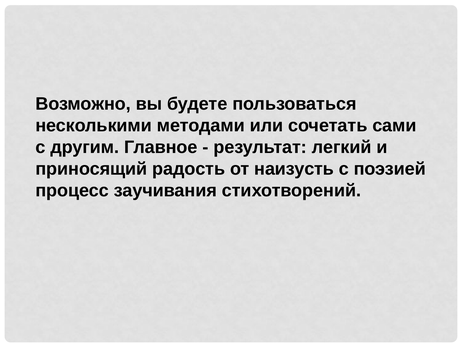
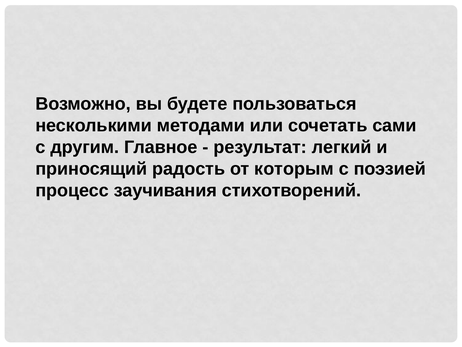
наизусть: наизусть -> которым
